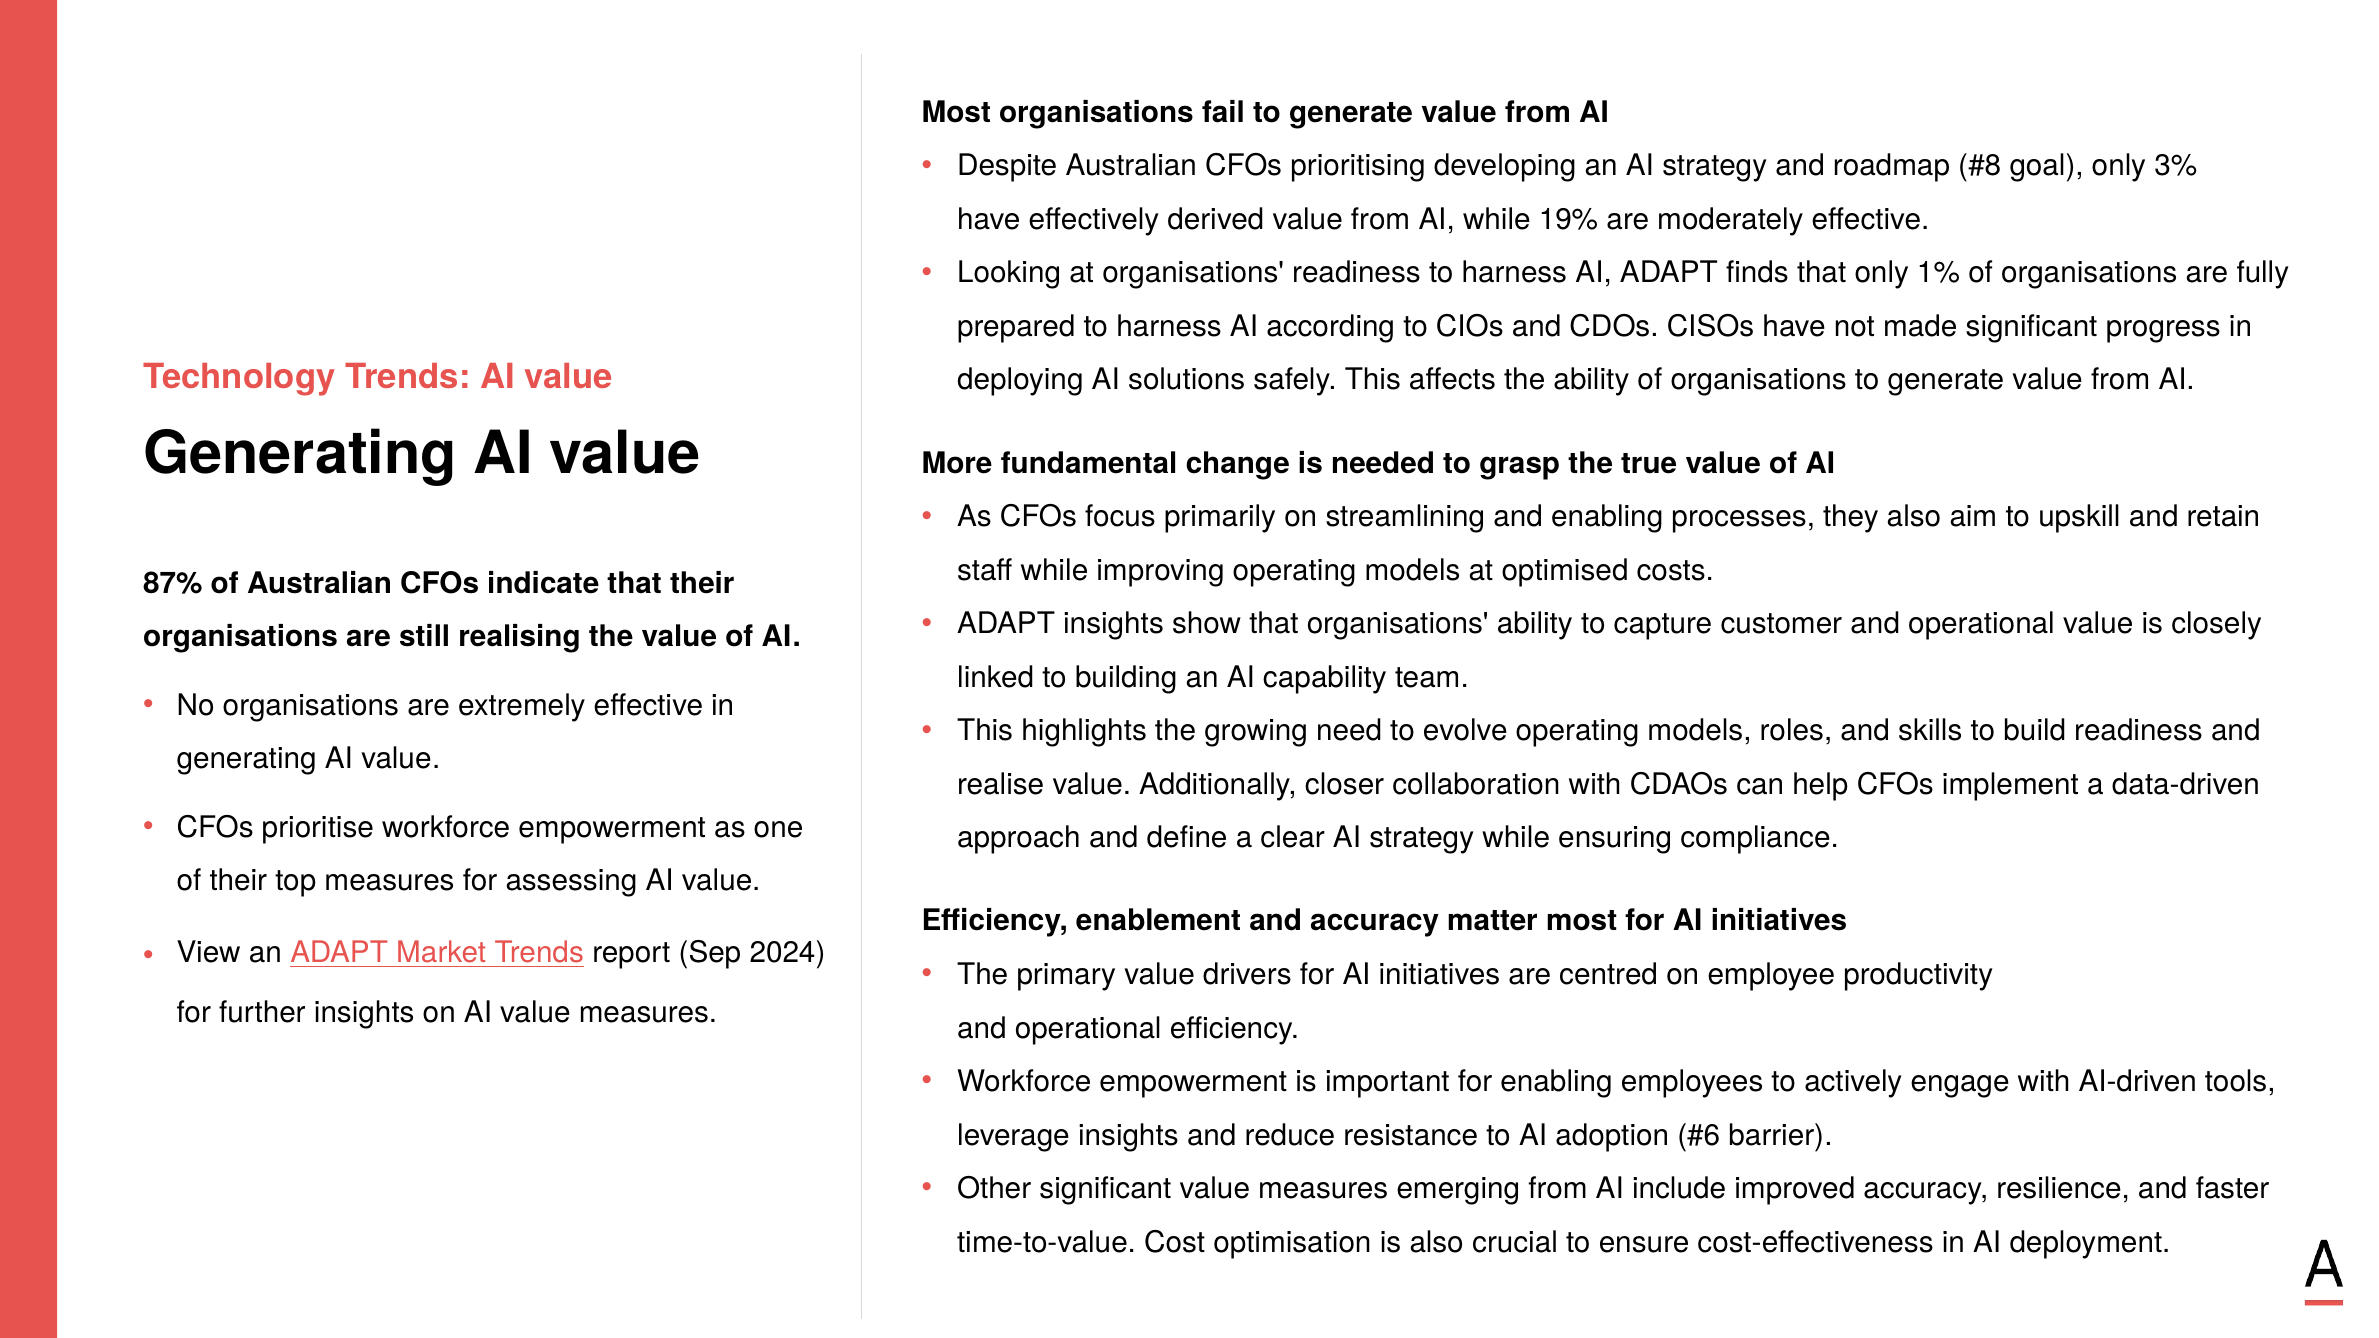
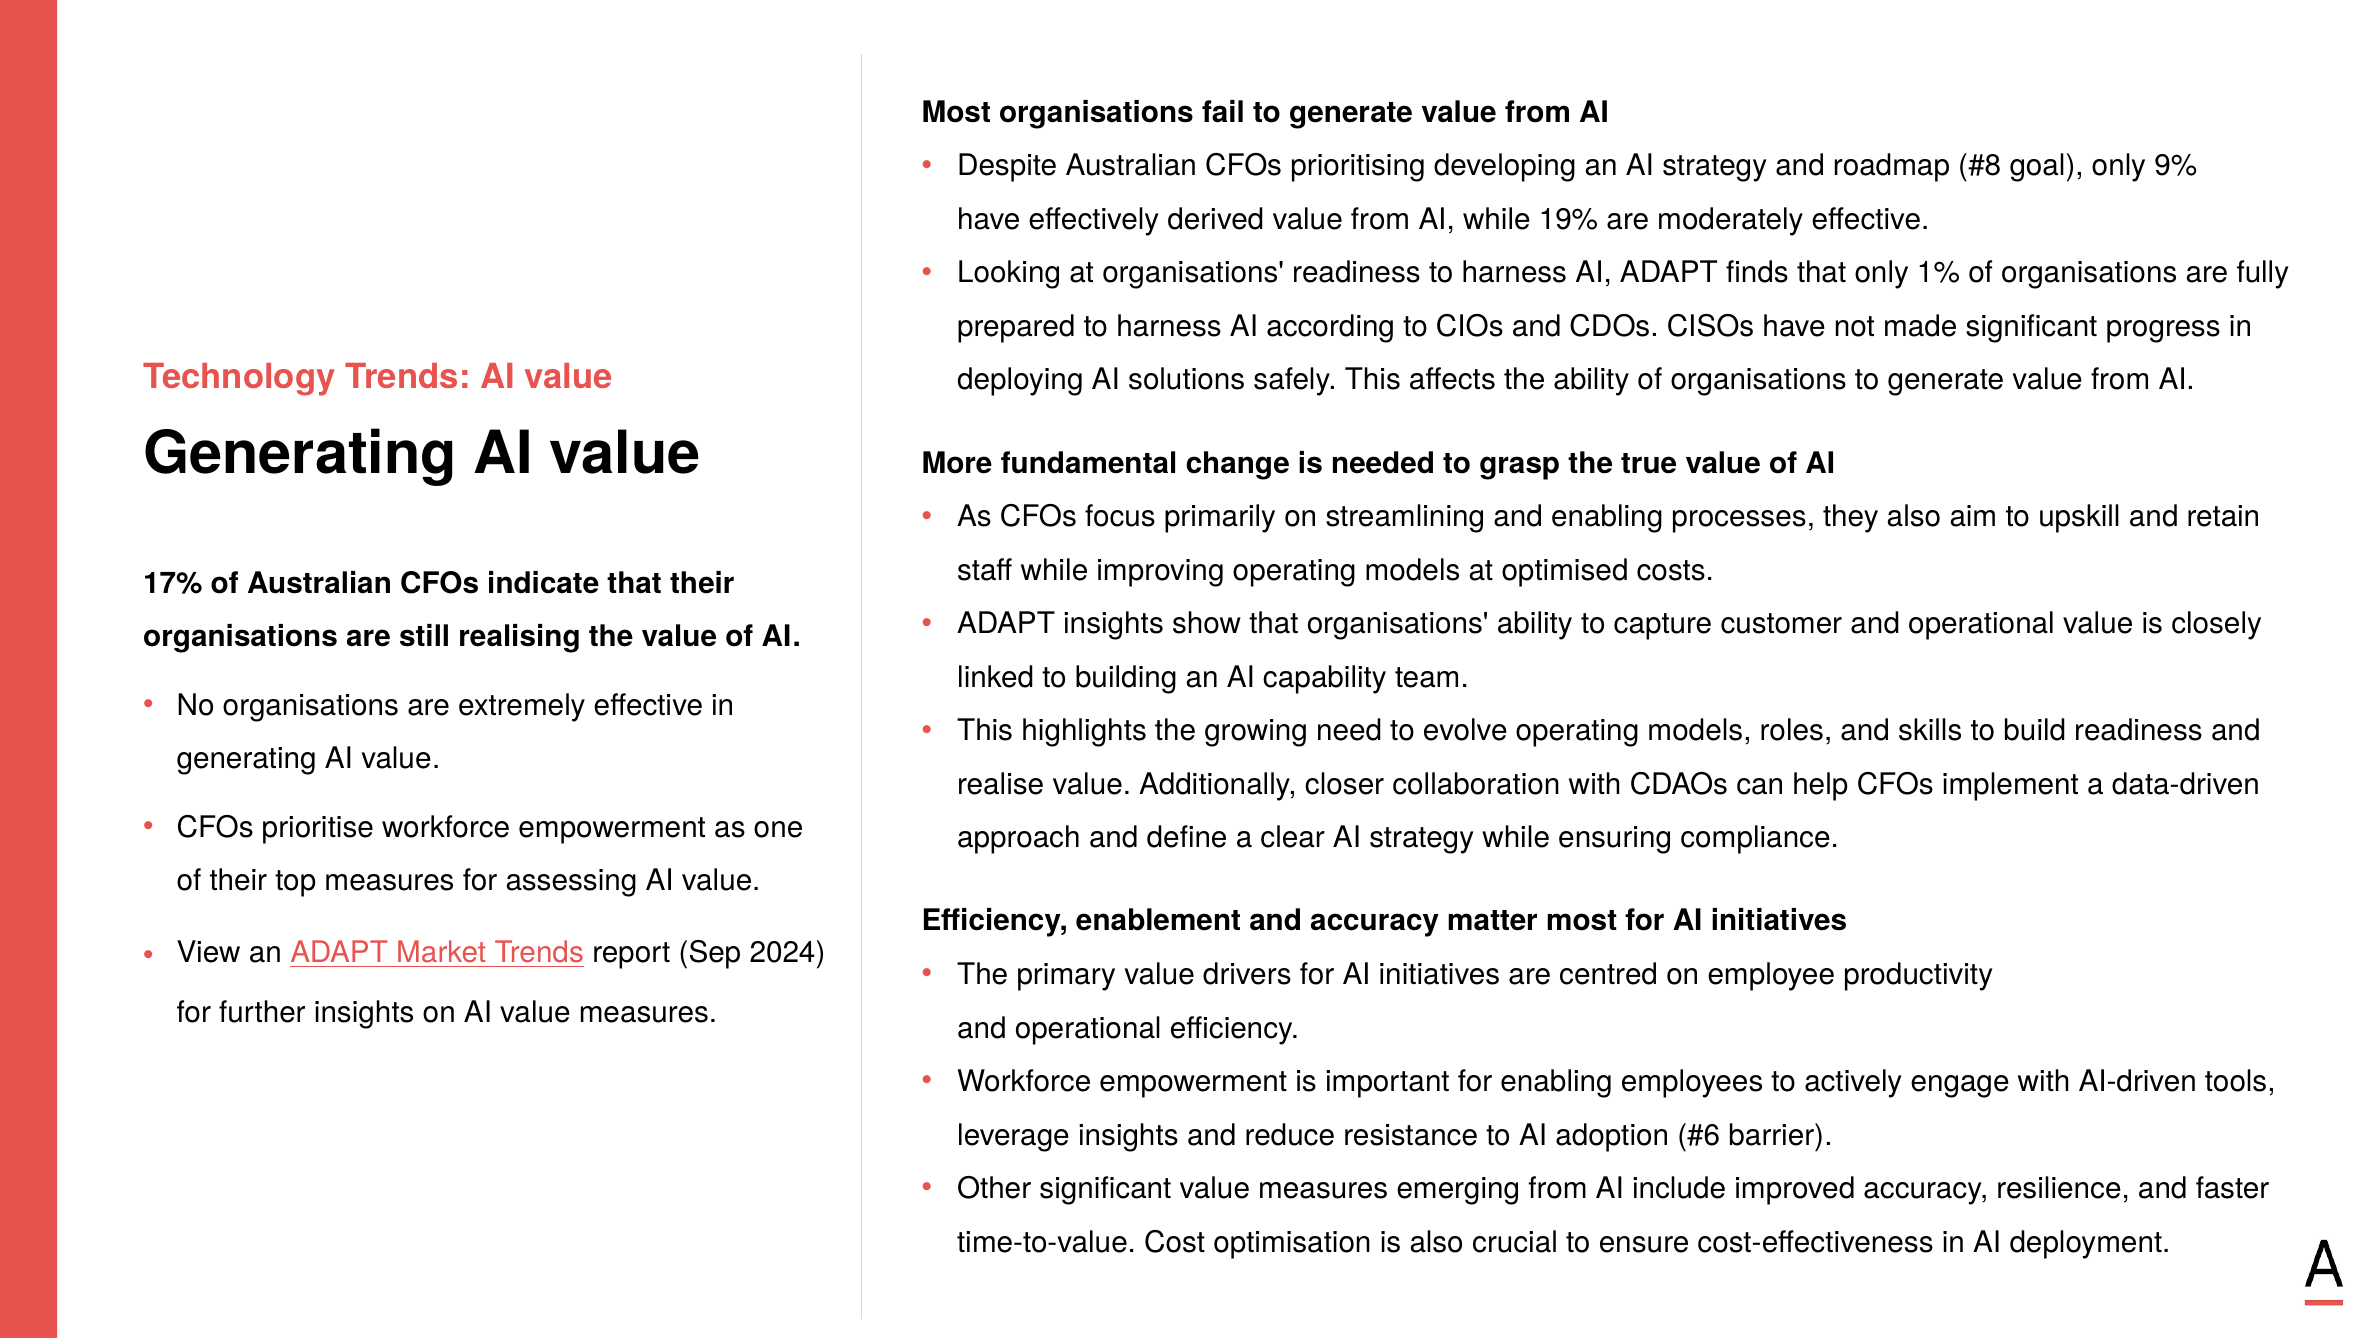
3%: 3% -> 9%
87%: 87% -> 17%
